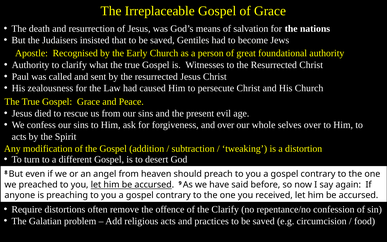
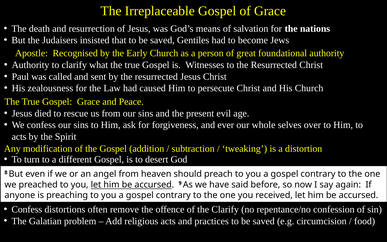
and over: over -> ever
Require at (27, 209): Require -> Confess
